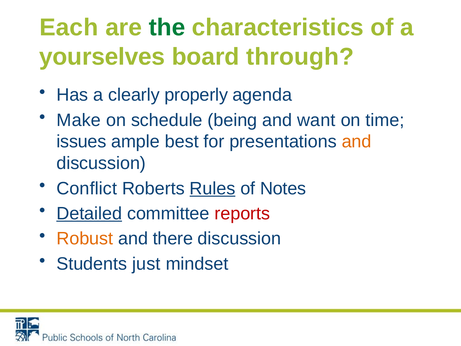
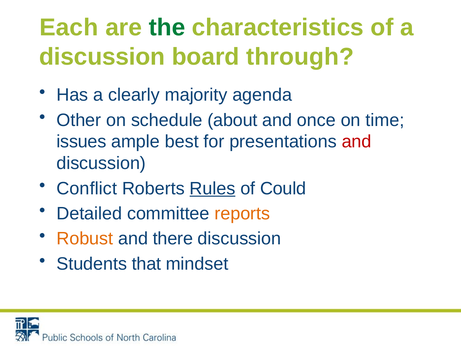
yourselves at (102, 57): yourselves -> discussion
properly: properly -> majority
Make: Make -> Other
being: being -> about
want: want -> once
and at (357, 142) colour: orange -> red
Notes: Notes -> Could
Detailed underline: present -> none
reports colour: red -> orange
just: just -> that
